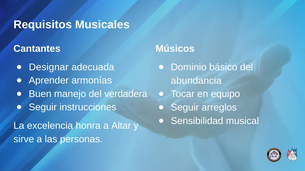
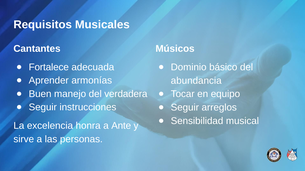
Designar: Designar -> Fortalece
Altar: Altar -> Ante
